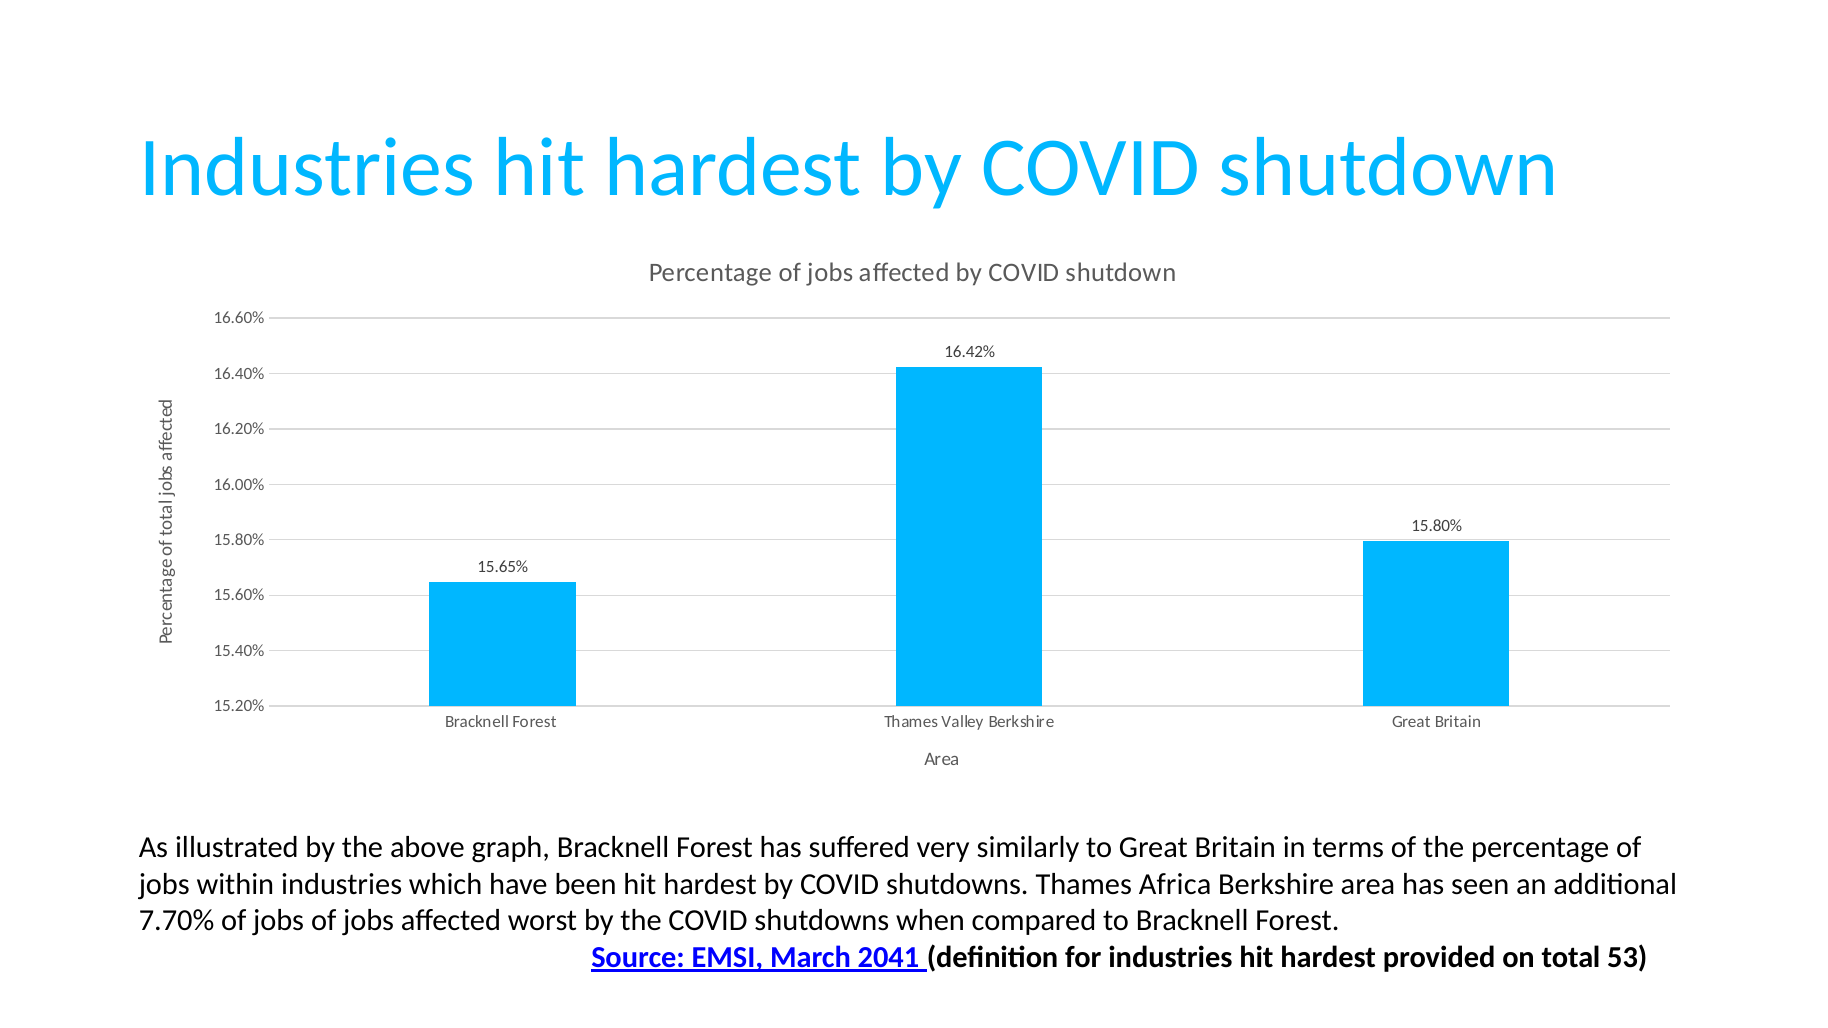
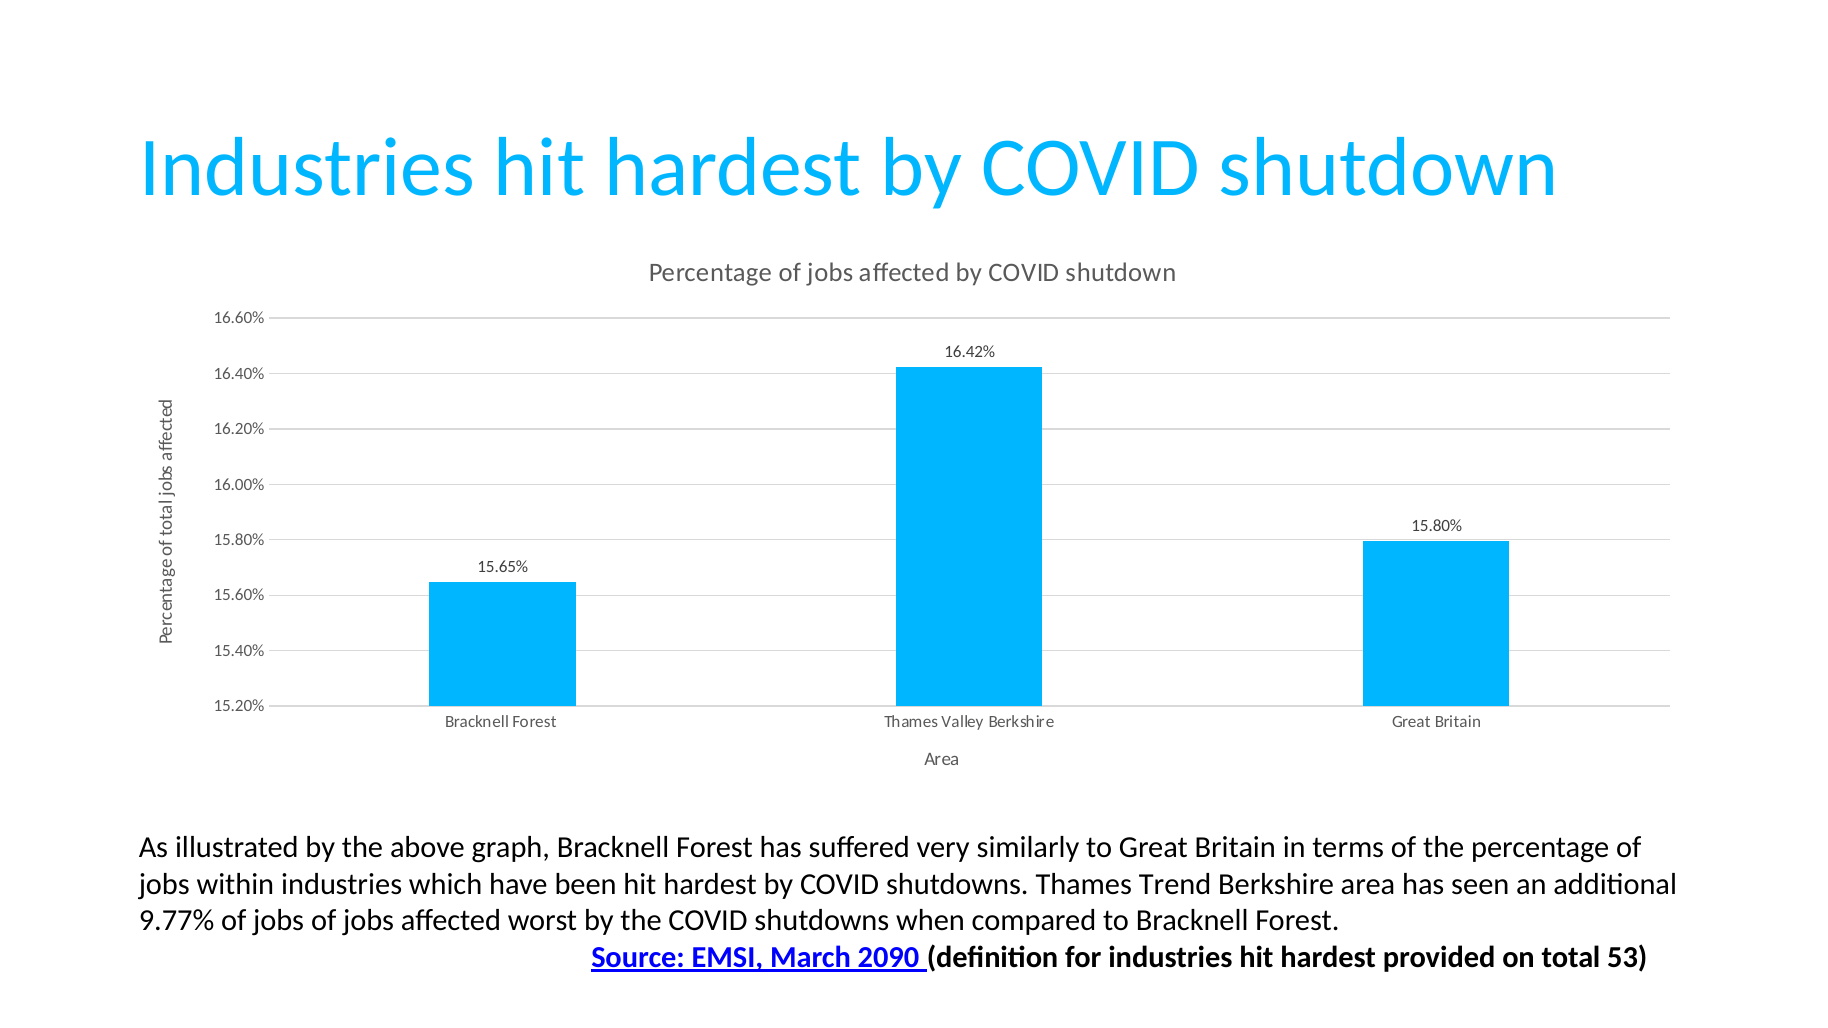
Africa: Africa -> Trend
7.70%: 7.70% -> 9.77%
2041: 2041 -> 2090
